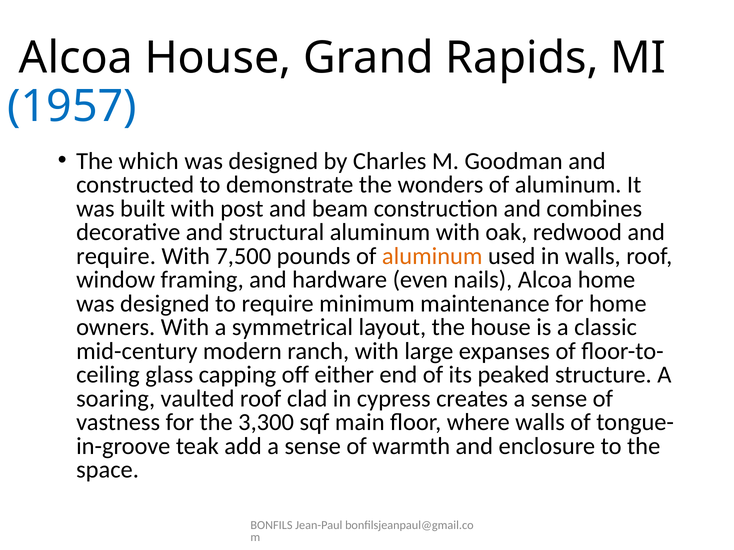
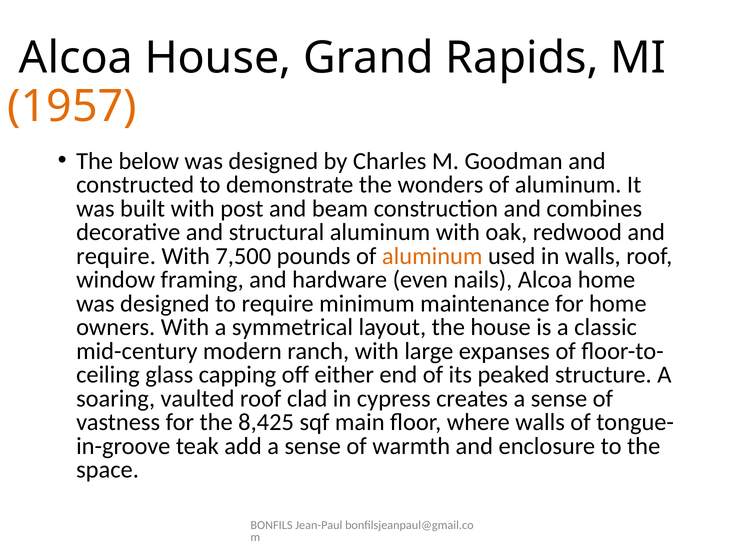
1957 colour: blue -> orange
which: which -> below
3,300: 3,300 -> 8,425
